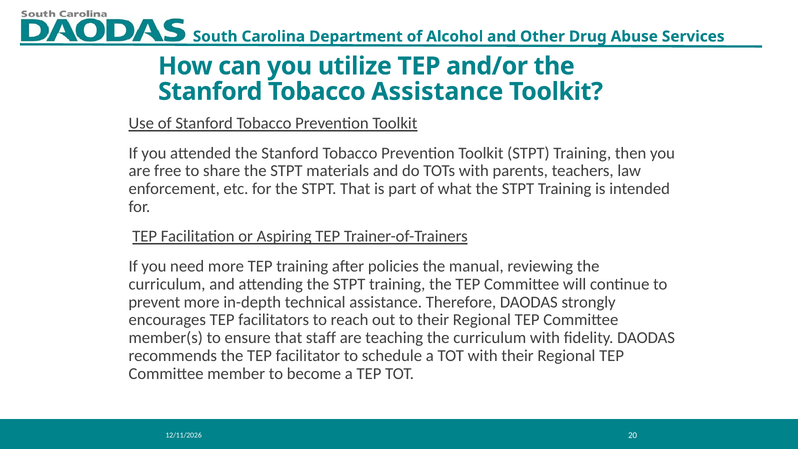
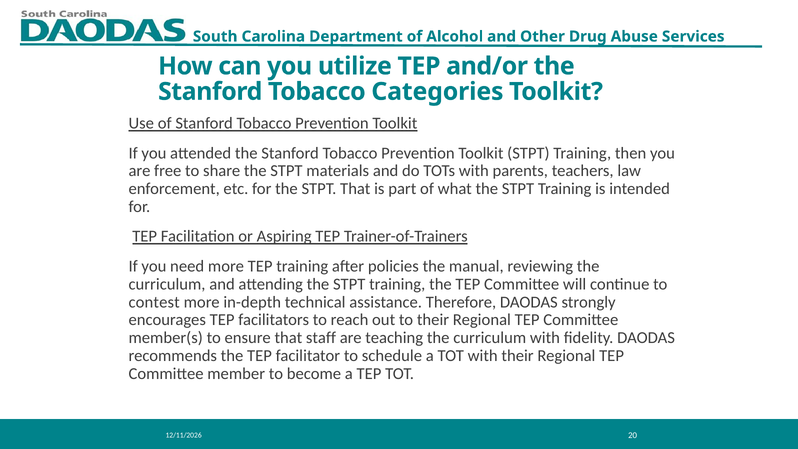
Tobacco Assistance: Assistance -> Categories
prevent: prevent -> contest
